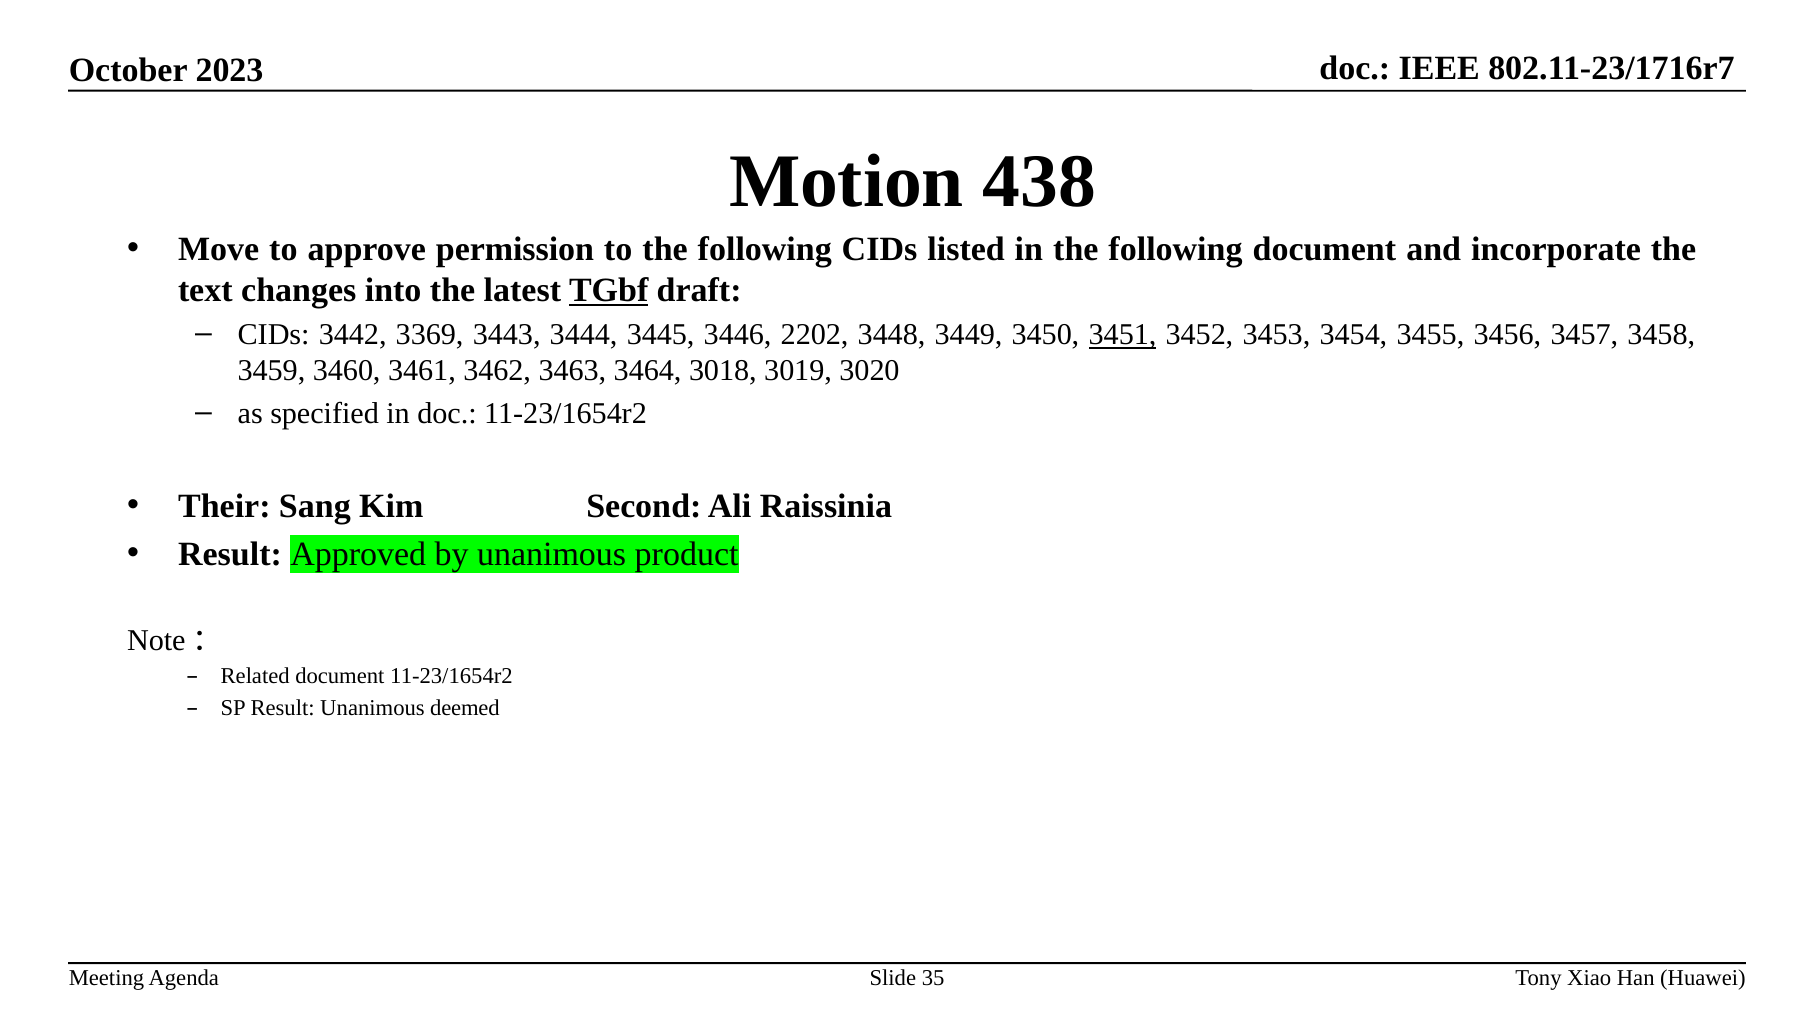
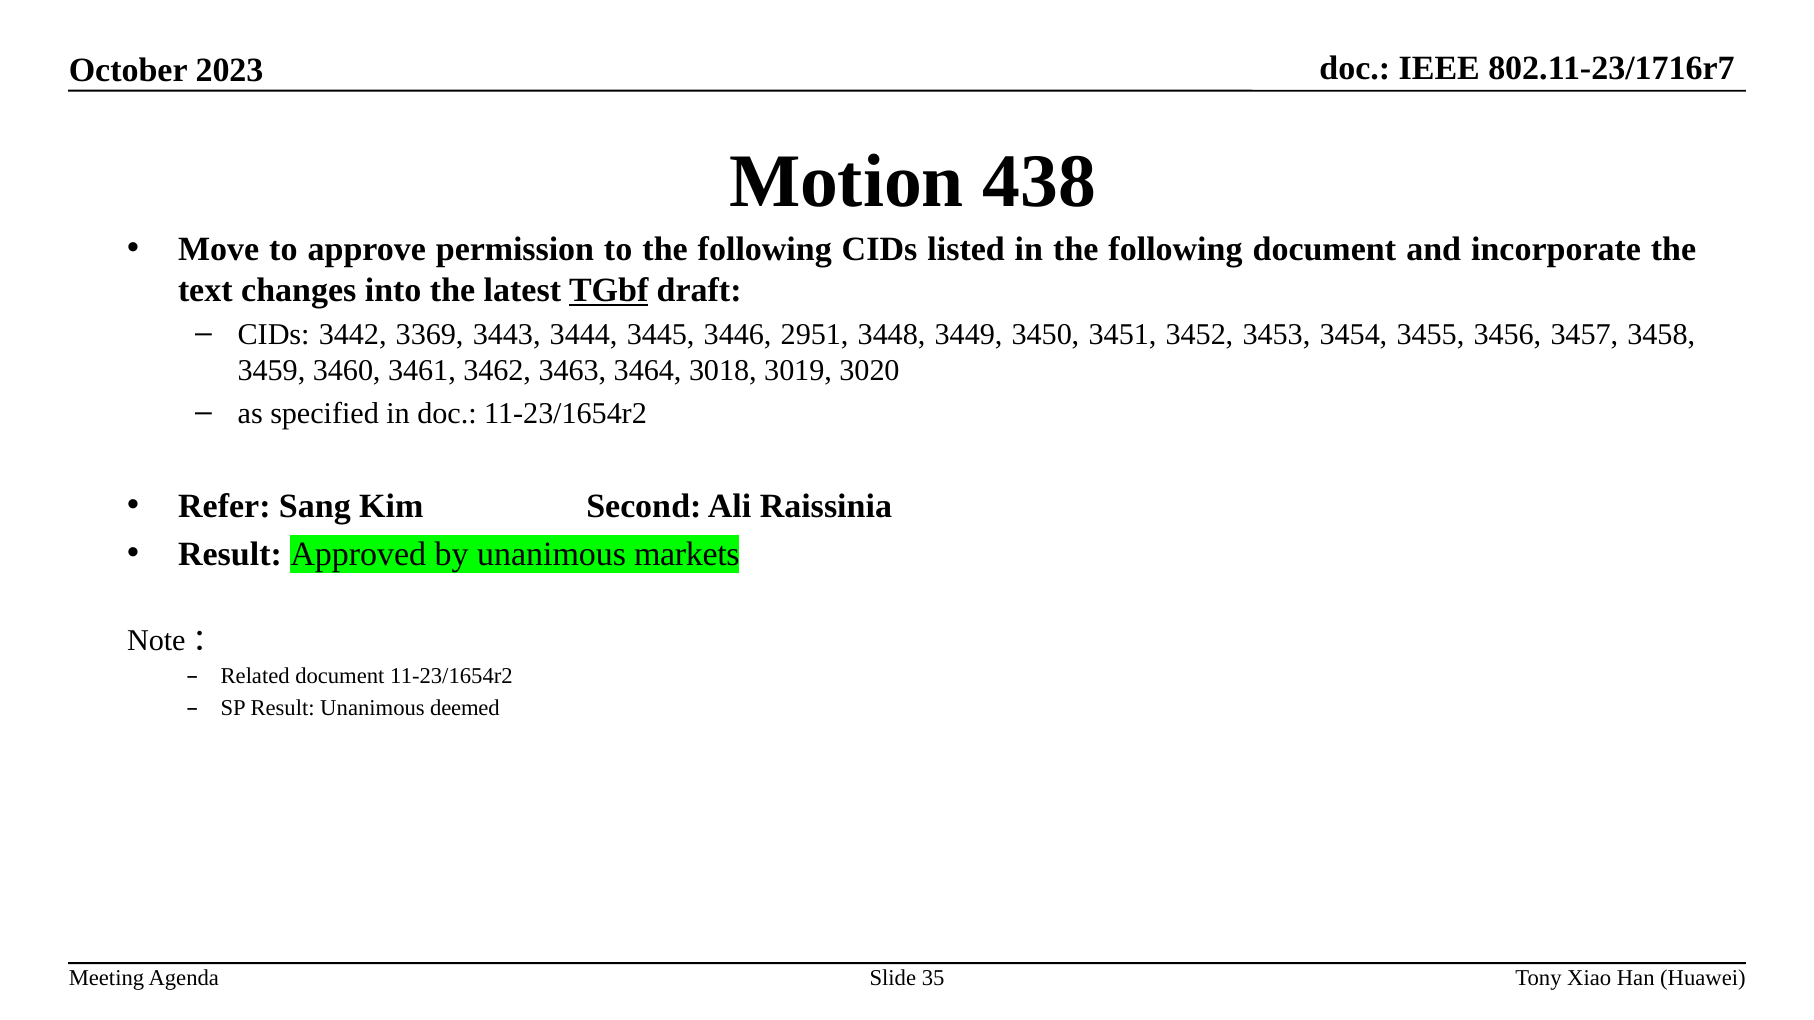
2202: 2202 -> 2951
3451 underline: present -> none
Their: Their -> Refer
product: product -> markets
